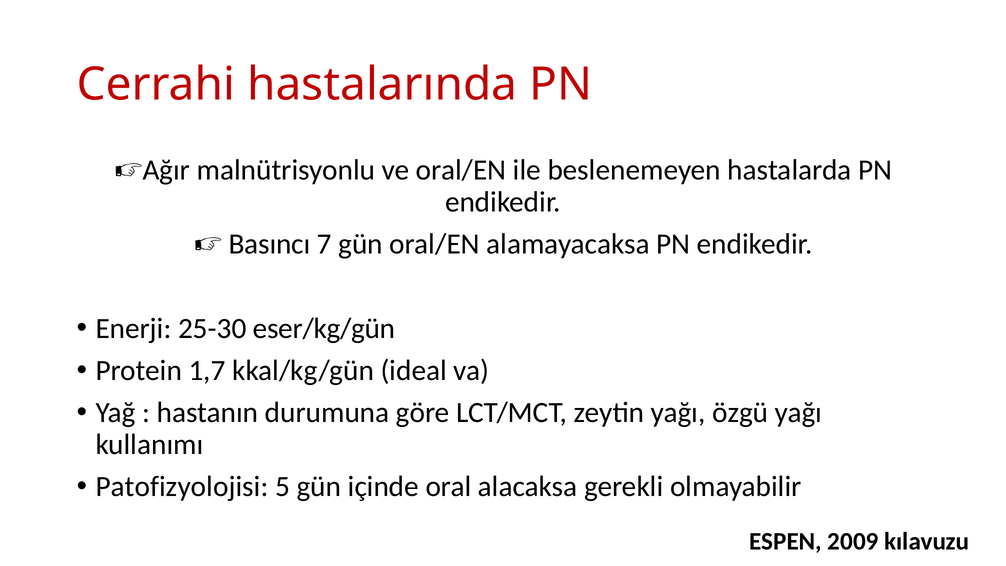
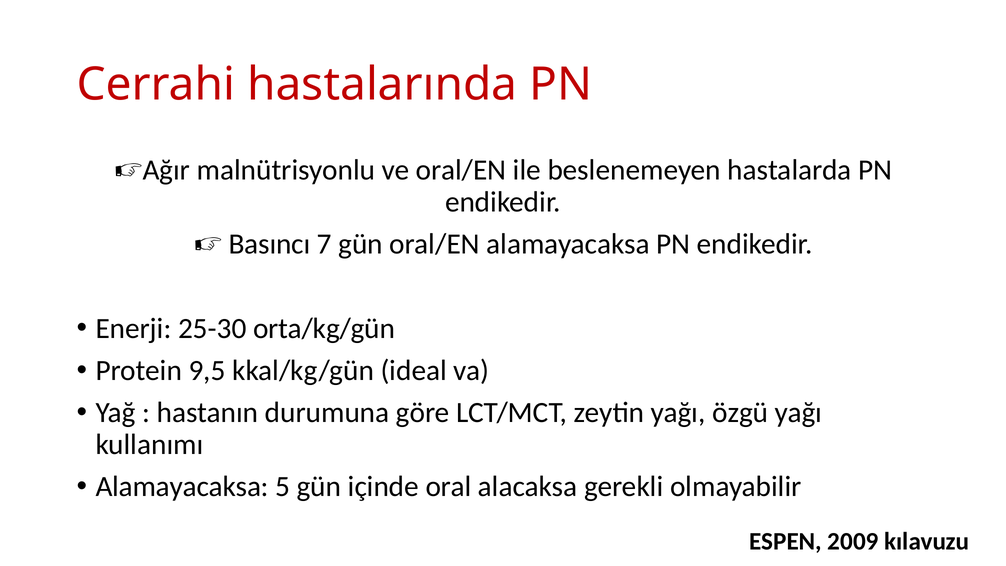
eser/kg/gün: eser/kg/gün -> orta/kg/gün
1,7: 1,7 -> 9,5
Patofizyolojisi at (182, 487): Patofizyolojisi -> Alamayacaksa
